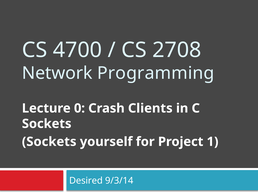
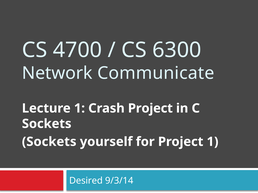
2708: 2708 -> 6300
Programming: Programming -> Communicate
Lecture 0: 0 -> 1
Crash Clients: Clients -> Project
